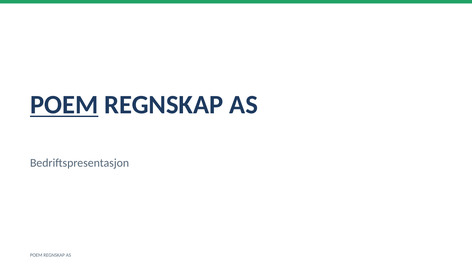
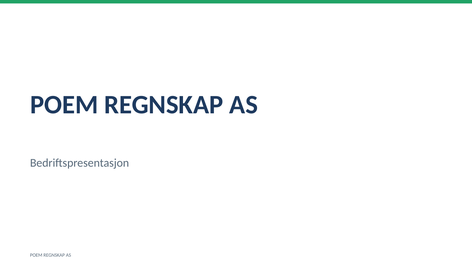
POEM at (64, 105) underline: present -> none
